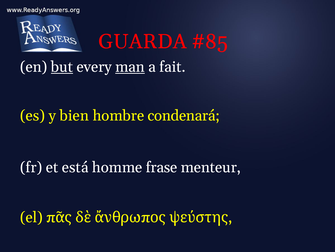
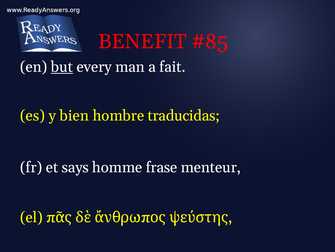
GUARDA: GUARDA -> BENEFIT
man underline: present -> none
condenará: condenará -> traducidas
está: está -> says
